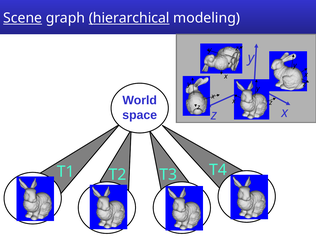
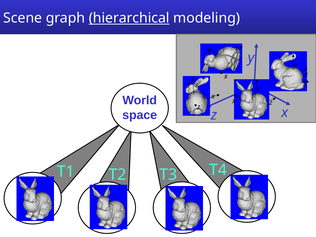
Scene underline: present -> none
